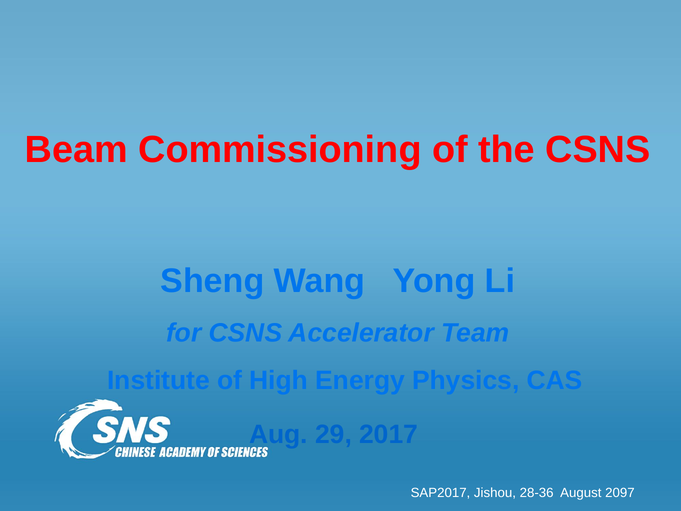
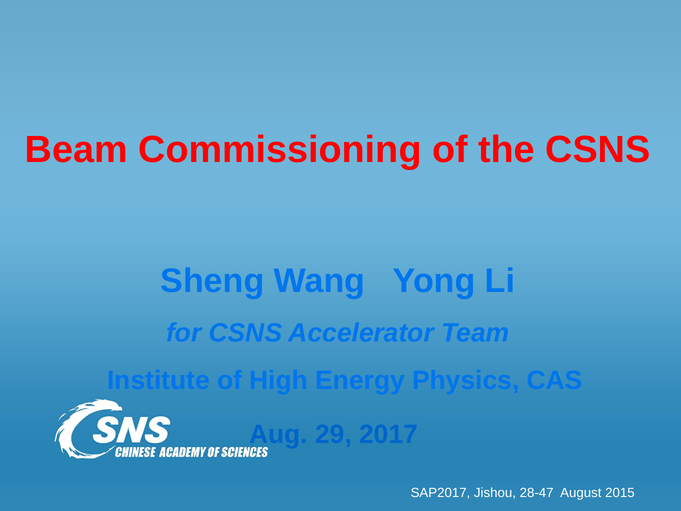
28-36: 28-36 -> 28-47
2097: 2097 -> 2015
